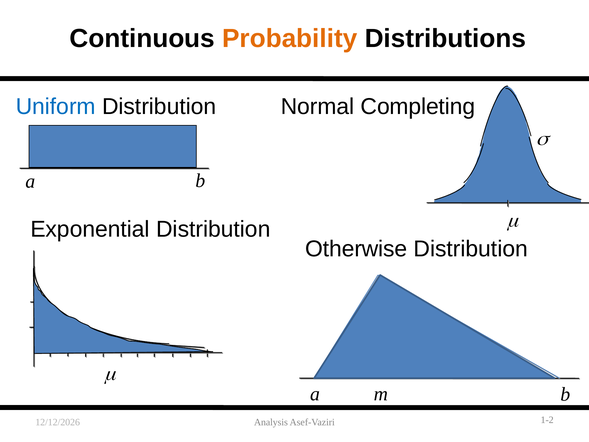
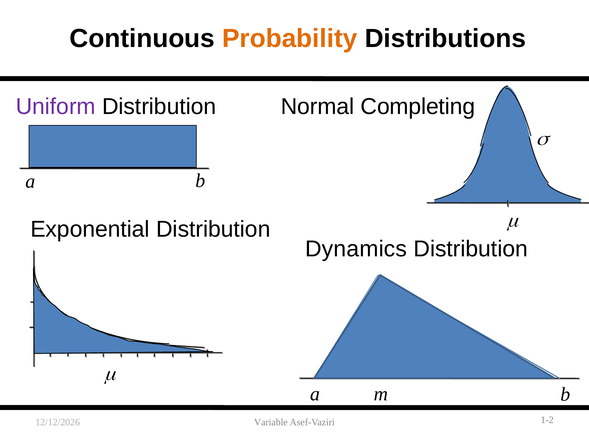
Uniform colour: blue -> purple
Otherwise: Otherwise -> Dynamics
Analysis: Analysis -> Variable
